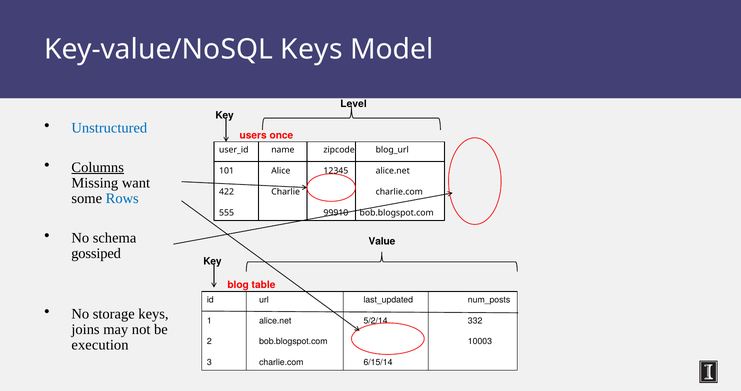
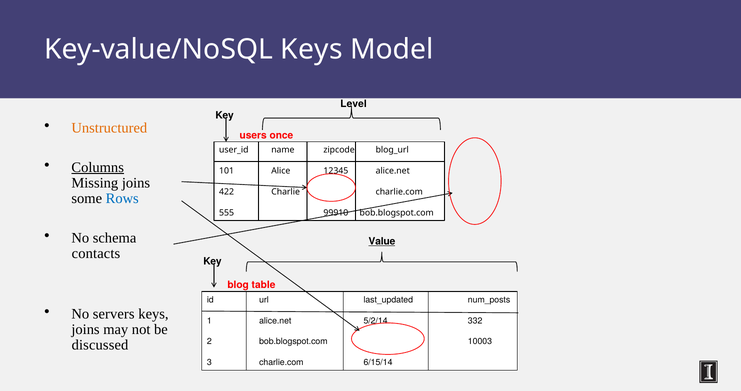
Unstructured colour: blue -> orange
Missing want: want -> joins
Value underline: none -> present
gossiped: gossiped -> contacts
storage: storage -> servers
execution: execution -> discussed
